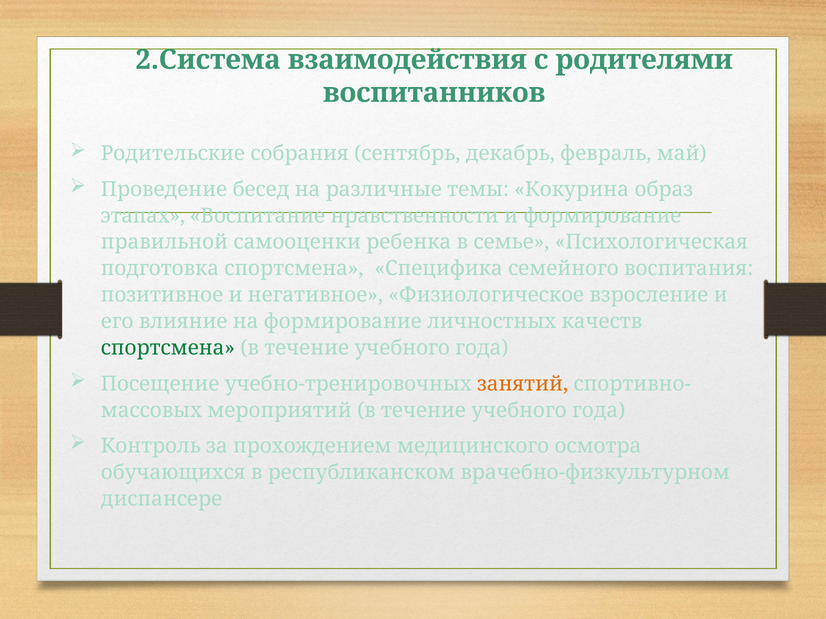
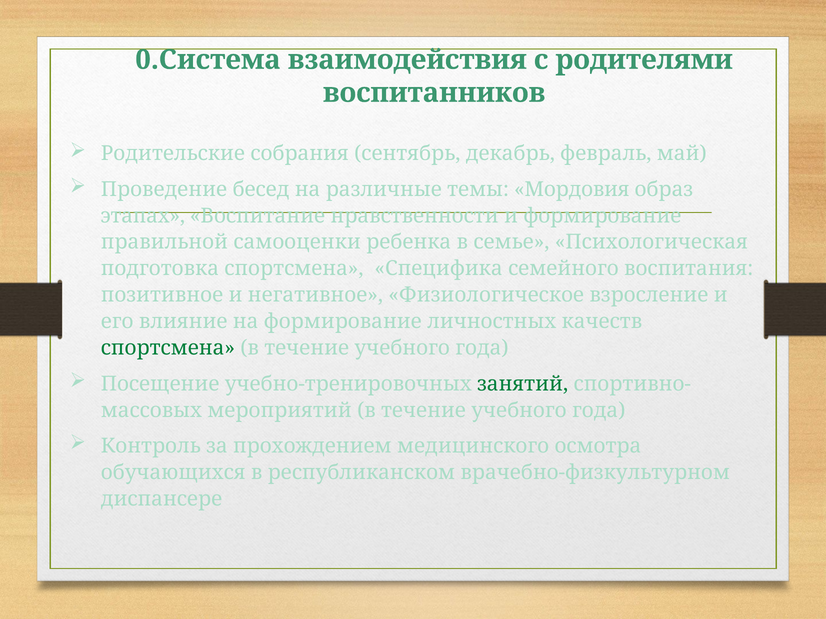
2.Система: 2.Система -> 0.Система
Кокурина: Кокурина -> Мордовия
занятий colour: orange -> green
